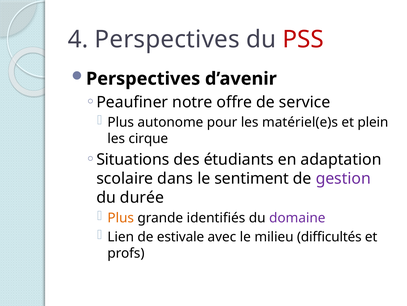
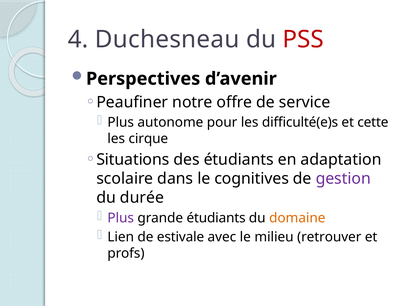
4 Perspectives: Perspectives -> Duchesneau
matériel(e)s: matériel(e)s -> difficulté(e)s
plein: plein -> cette
sentiment: sentiment -> cognitives
Plus at (121, 217) colour: orange -> purple
grande identifiés: identifiés -> étudiants
domaine colour: purple -> orange
difficultés: difficultés -> retrouver
